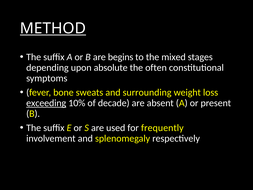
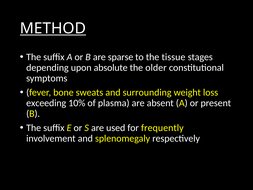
begins: begins -> sparse
mixed: mixed -> tissue
often: often -> older
exceeding underline: present -> none
decade: decade -> plasma
